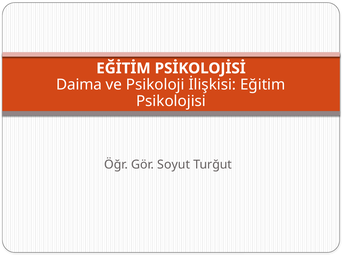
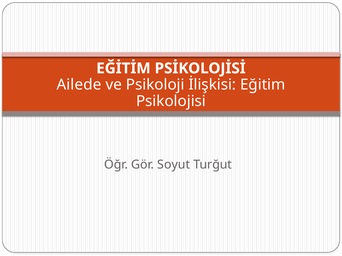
Daima: Daima -> Ailede
